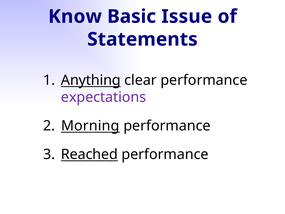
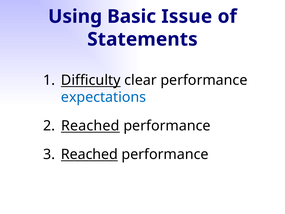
Know: Know -> Using
Anything: Anything -> Difficulty
expectations colour: purple -> blue
Morning at (90, 126): Morning -> Reached
